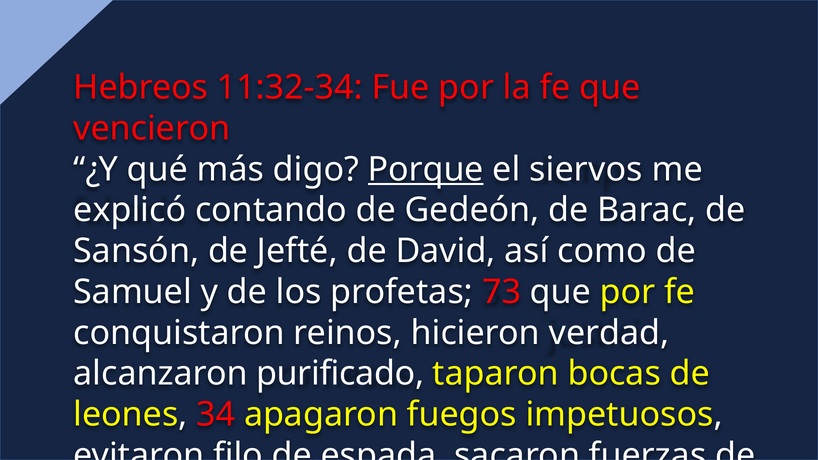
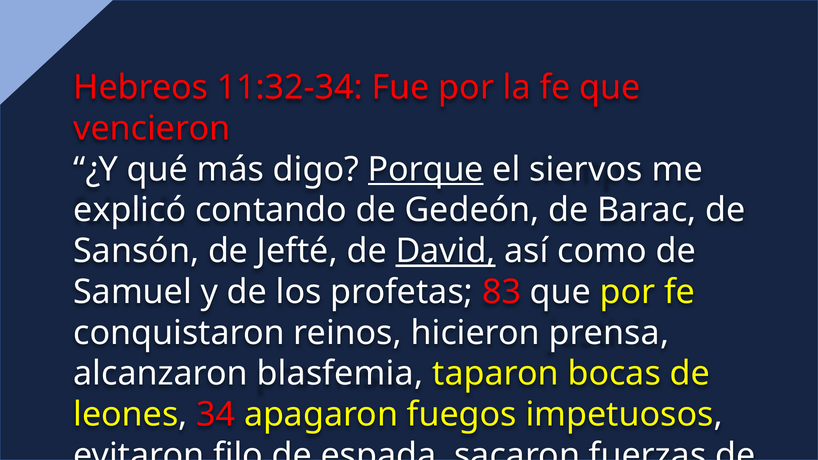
David underline: none -> present
73: 73 -> 83
verdad: verdad -> prensa
purificado: purificado -> blasfemia
